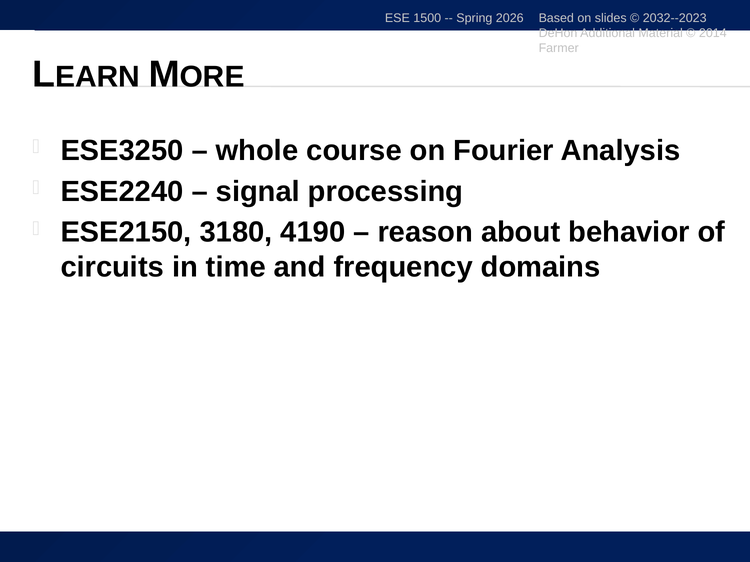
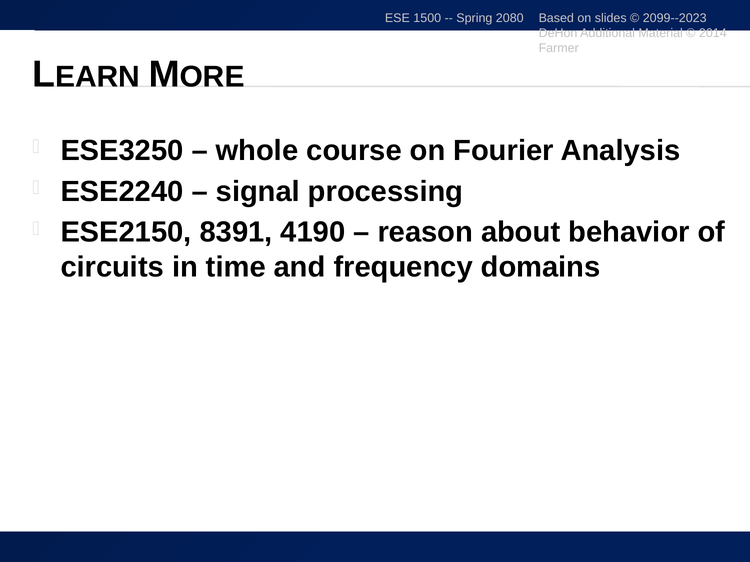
2026: 2026 -> 2080
2032--2023: 2032--2023 -> 2099--2023
3180: 3180 -> 8391
